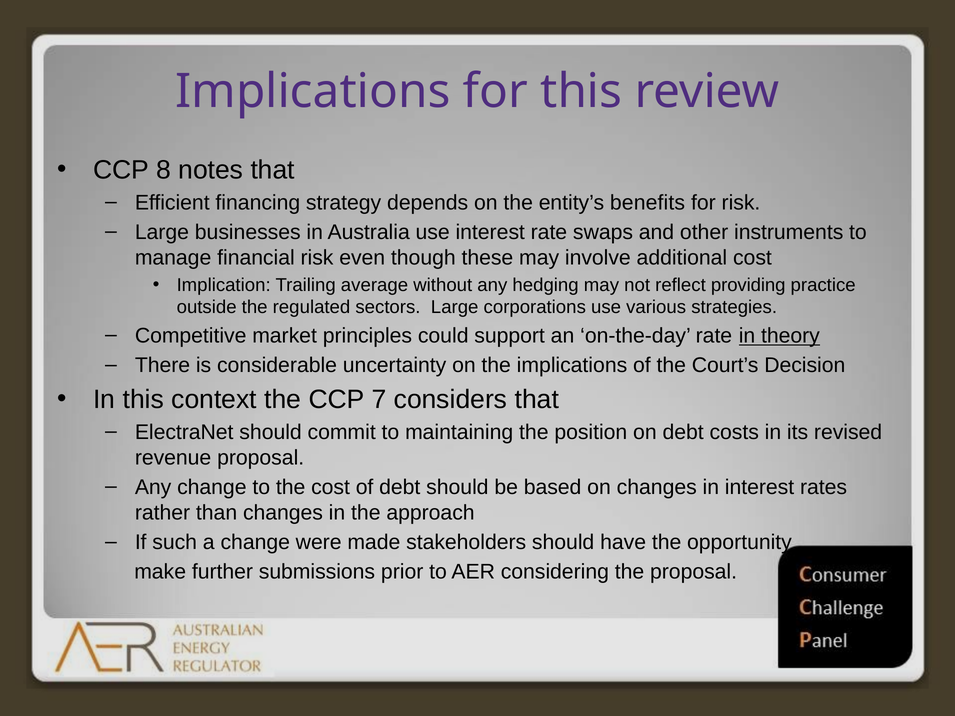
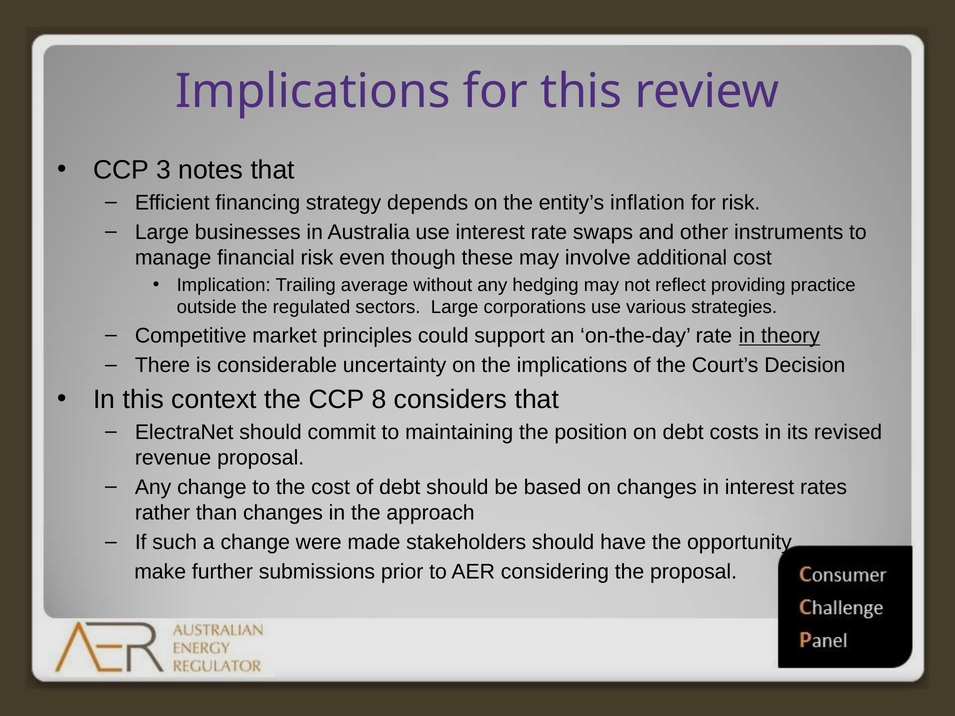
8: 8 -> 3
benefits: benefits -> inflation
7: 7 -> 8
